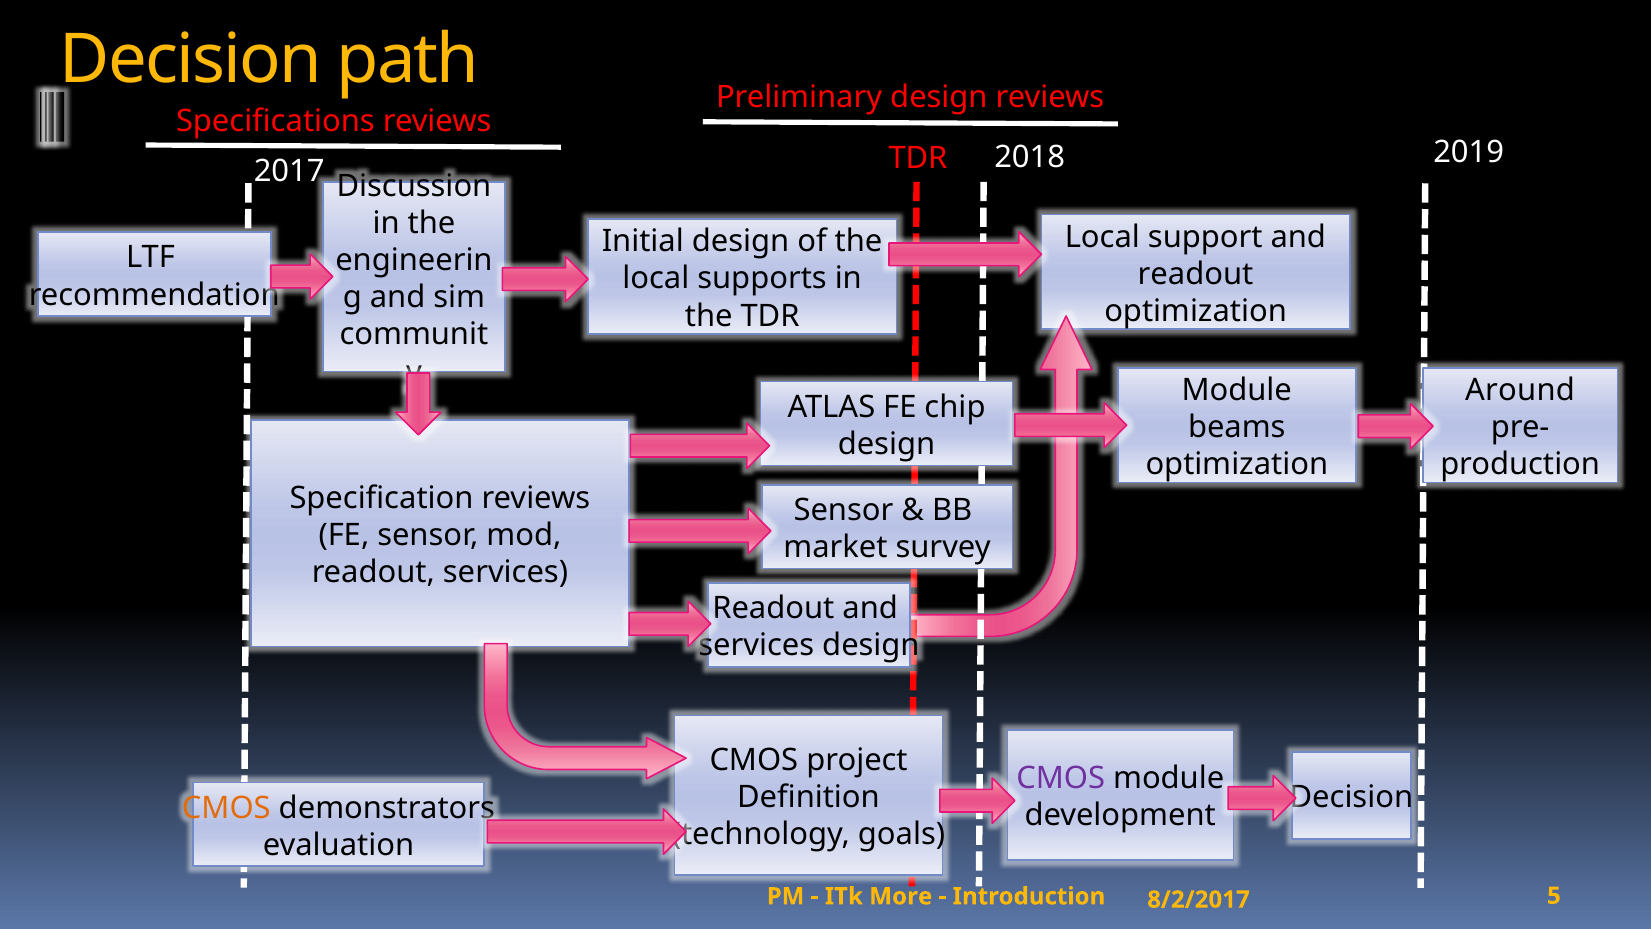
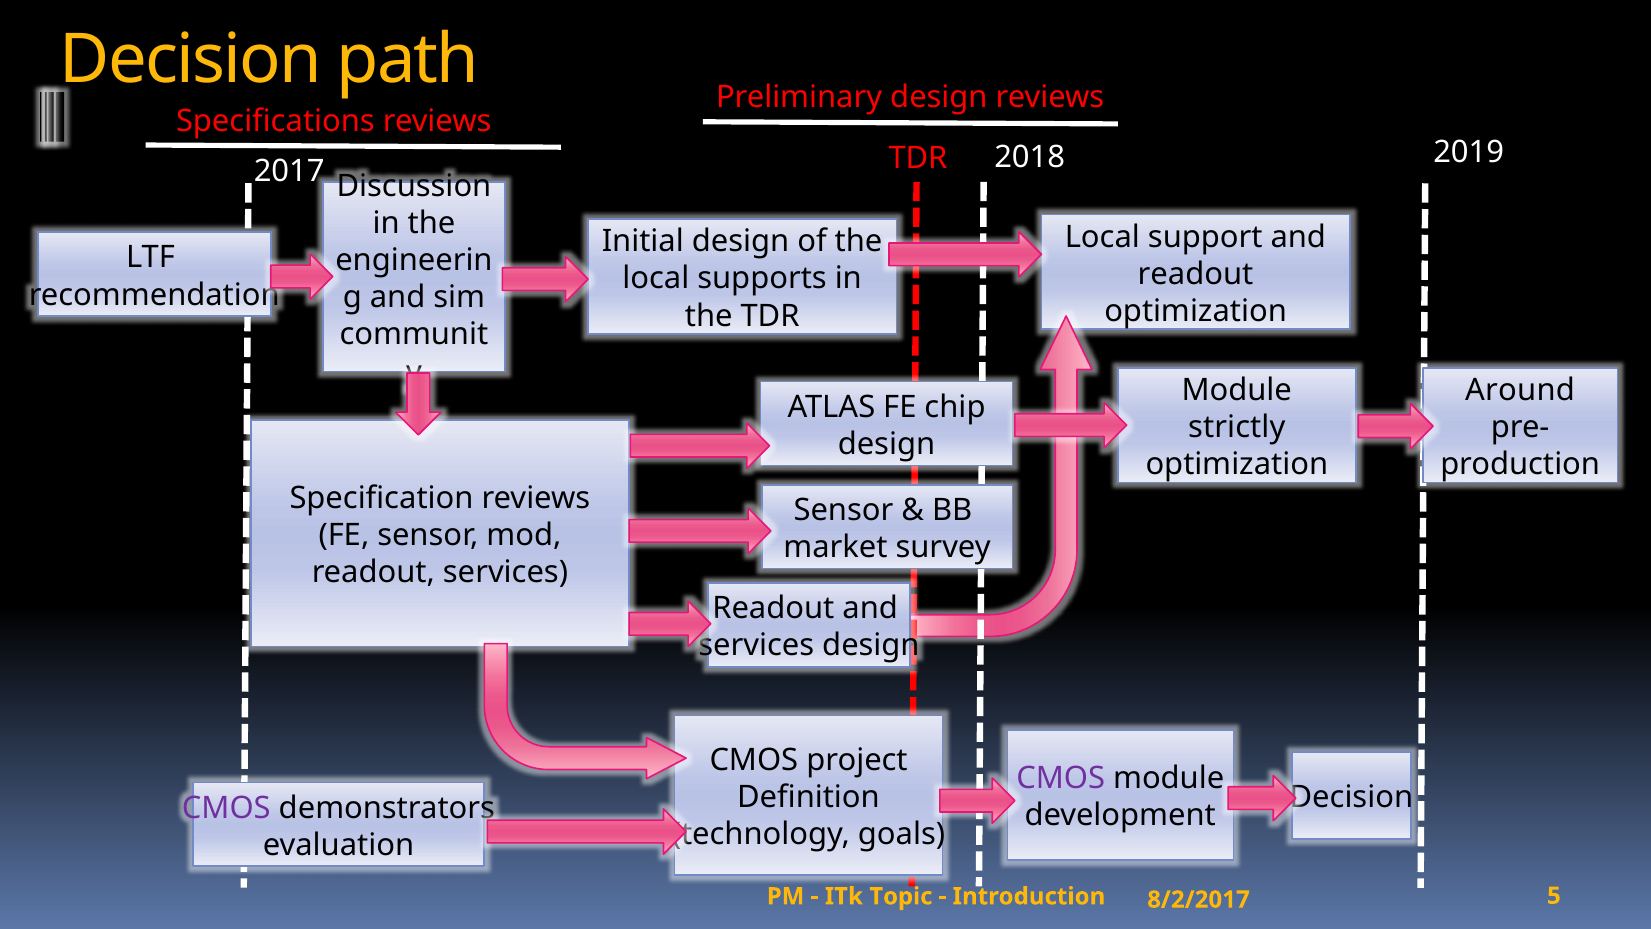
beams: beams -> strictly
CMOS at (226, 808) colour: orange -> purple
More: More -> Topic
